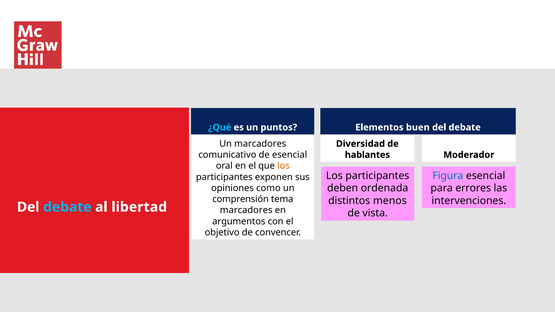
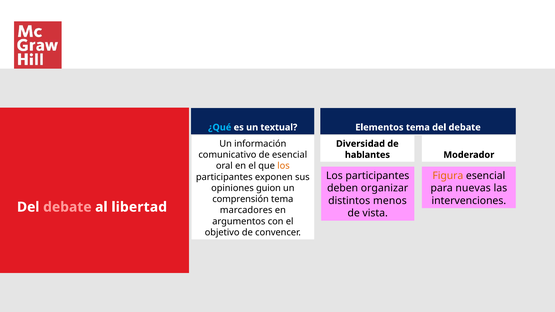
puntos: puntos -> textual
Elementos buen: buen -> tema
Un marcadores: marcadores -> información
Figura colour: blue -> orange
ordenada: ordenada -> organizar
errores: errores -> nuevas
como: como -> guion
debate at (67, 207) colour: light blue -> pink
